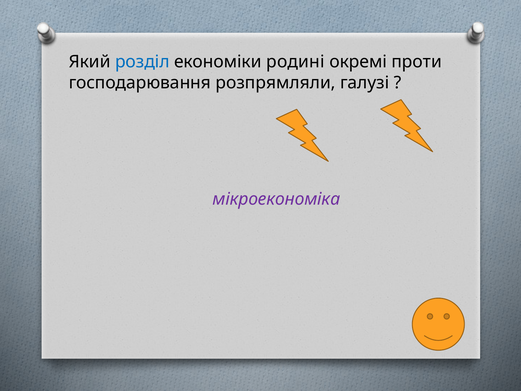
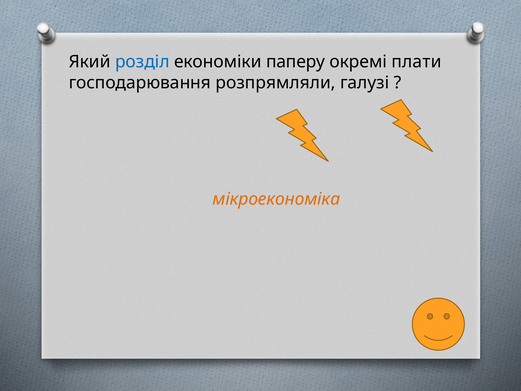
родині: родині -> паперу
проти: проти -> плати
мікроекономіка colour: purple -> orange
